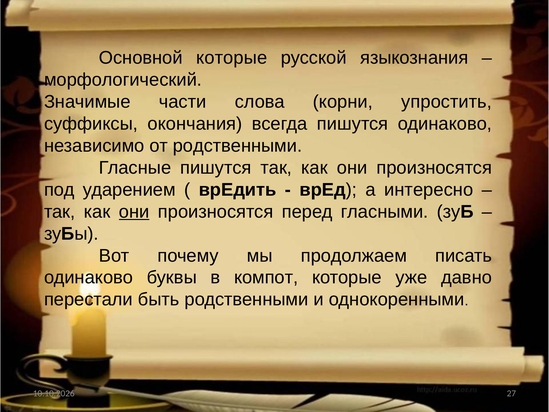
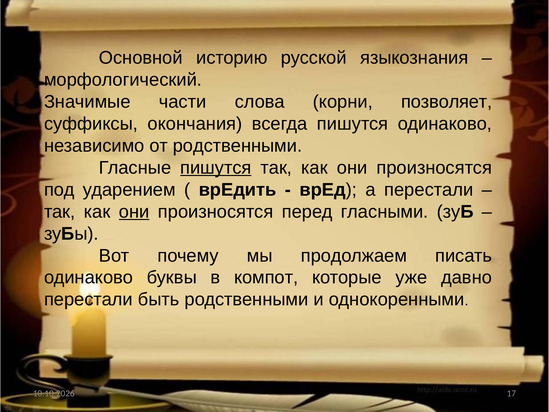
Основной которые: которые -> историю
упростить: упростить -> позволяет
пишутся at (216, 168) underline: none -> present
а интересно: интересно -> перестали
27: 27 -> 17
